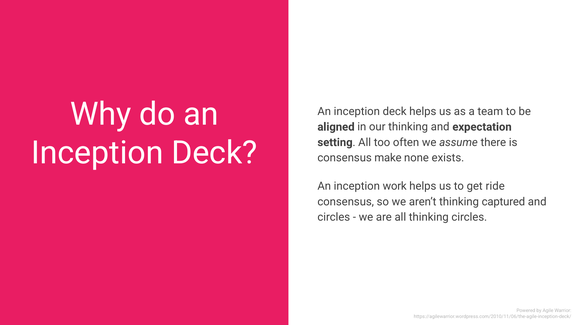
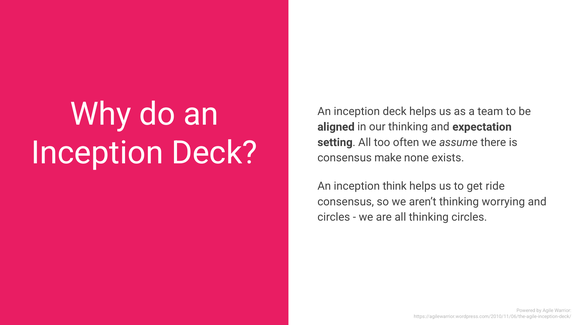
work: work -> think
captured: captured -> worrying
